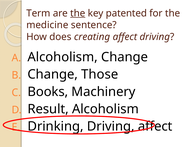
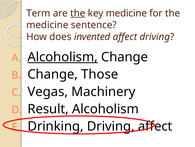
key patented: patented -> medicine
creating: creating -> invented
Alcoholism at (63, 57) underline: none -> present
Books: Books -> Vegas
